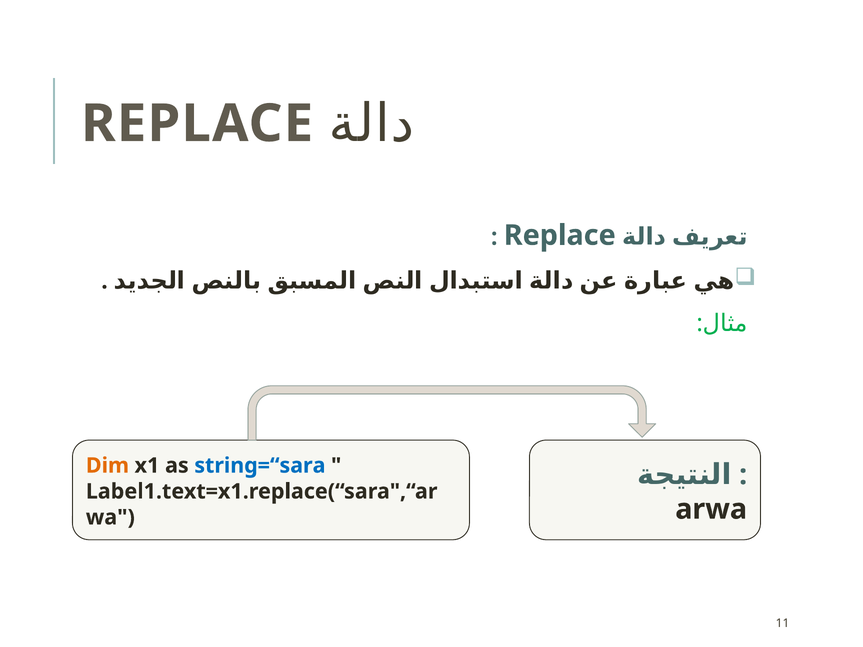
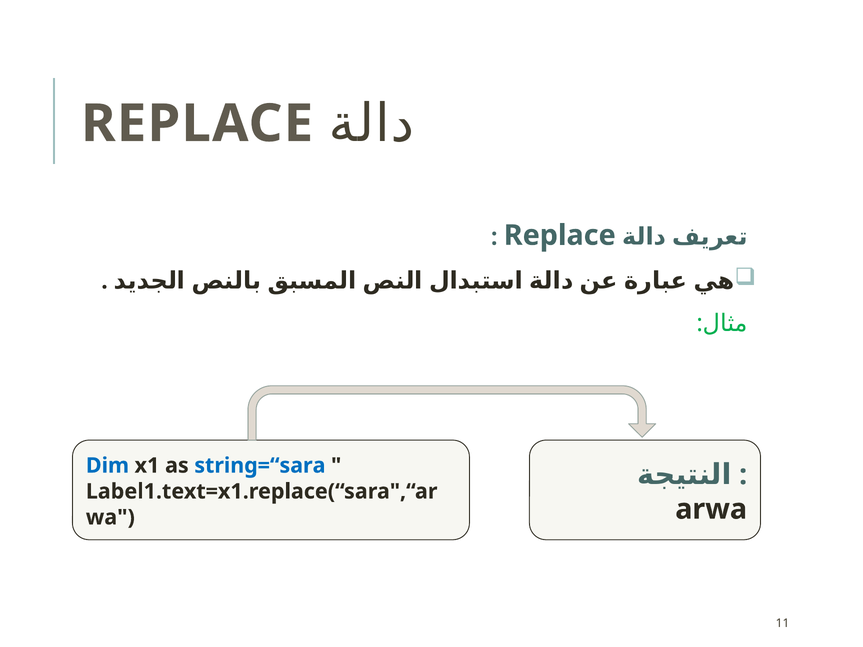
Dim colour: orange -> blue
